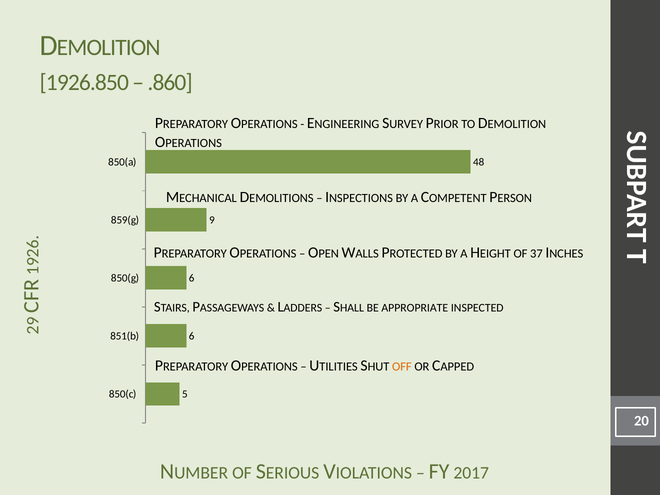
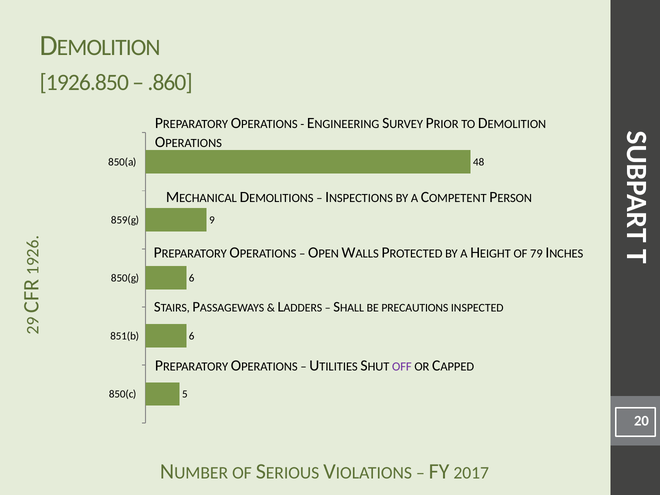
37: 37 -> 79
APPROPRIATE: APPROPRIATE -> PRECAUTIONS
OFF colour: orange -> purple
